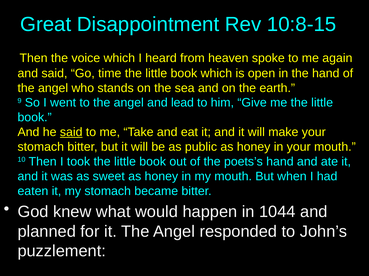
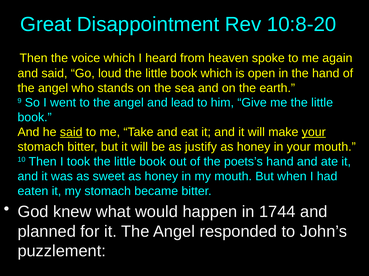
10:8-15: 10:8-15 -> 10:8-20
time: time -> loud
your at (314, 132) underline: none -> present
public: public -> justify
1044: 1044 -> 1744
